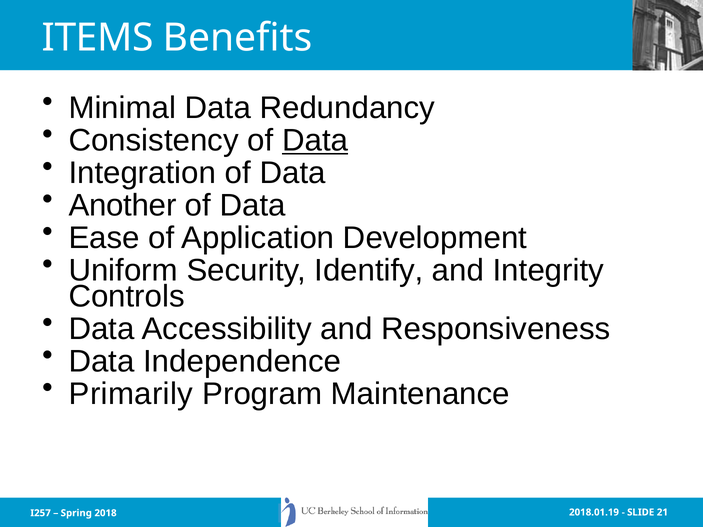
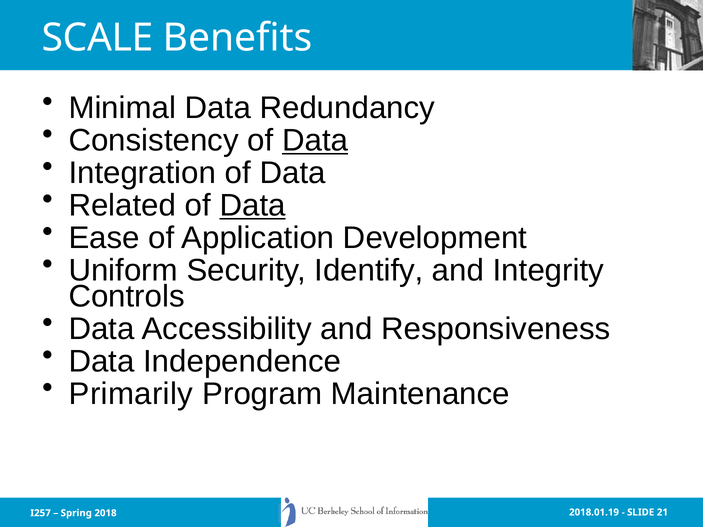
ITEMS: ITEMS -> SCALE
Another: Another -> Related
Data at (253, 205) underline: none -> present
